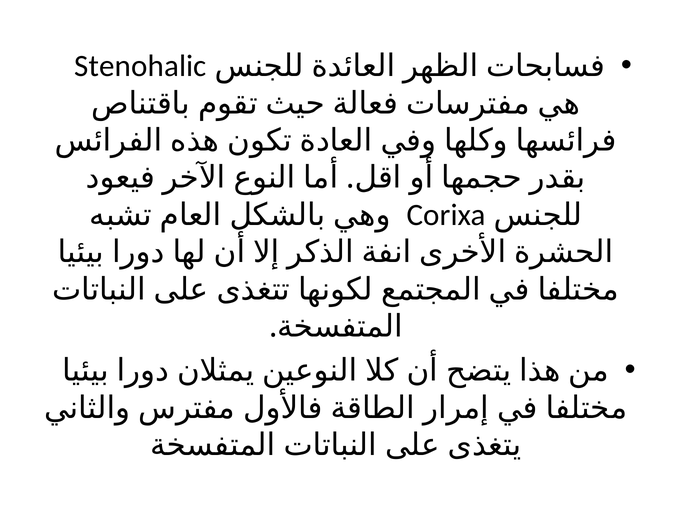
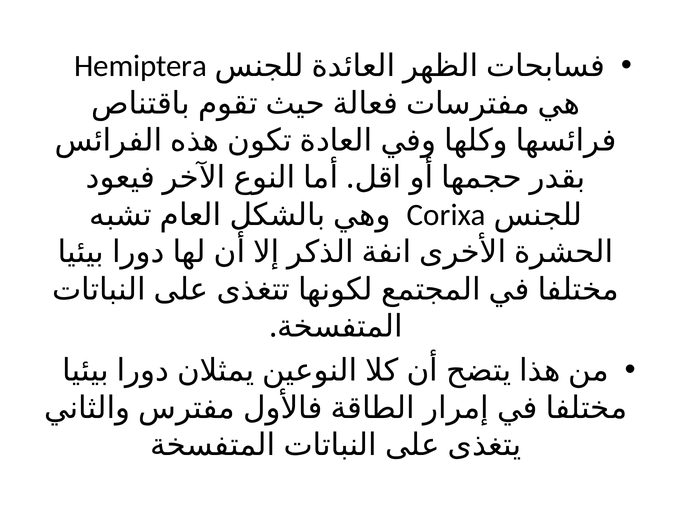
Stenohalic: Stenohalic -> Hemiptera
